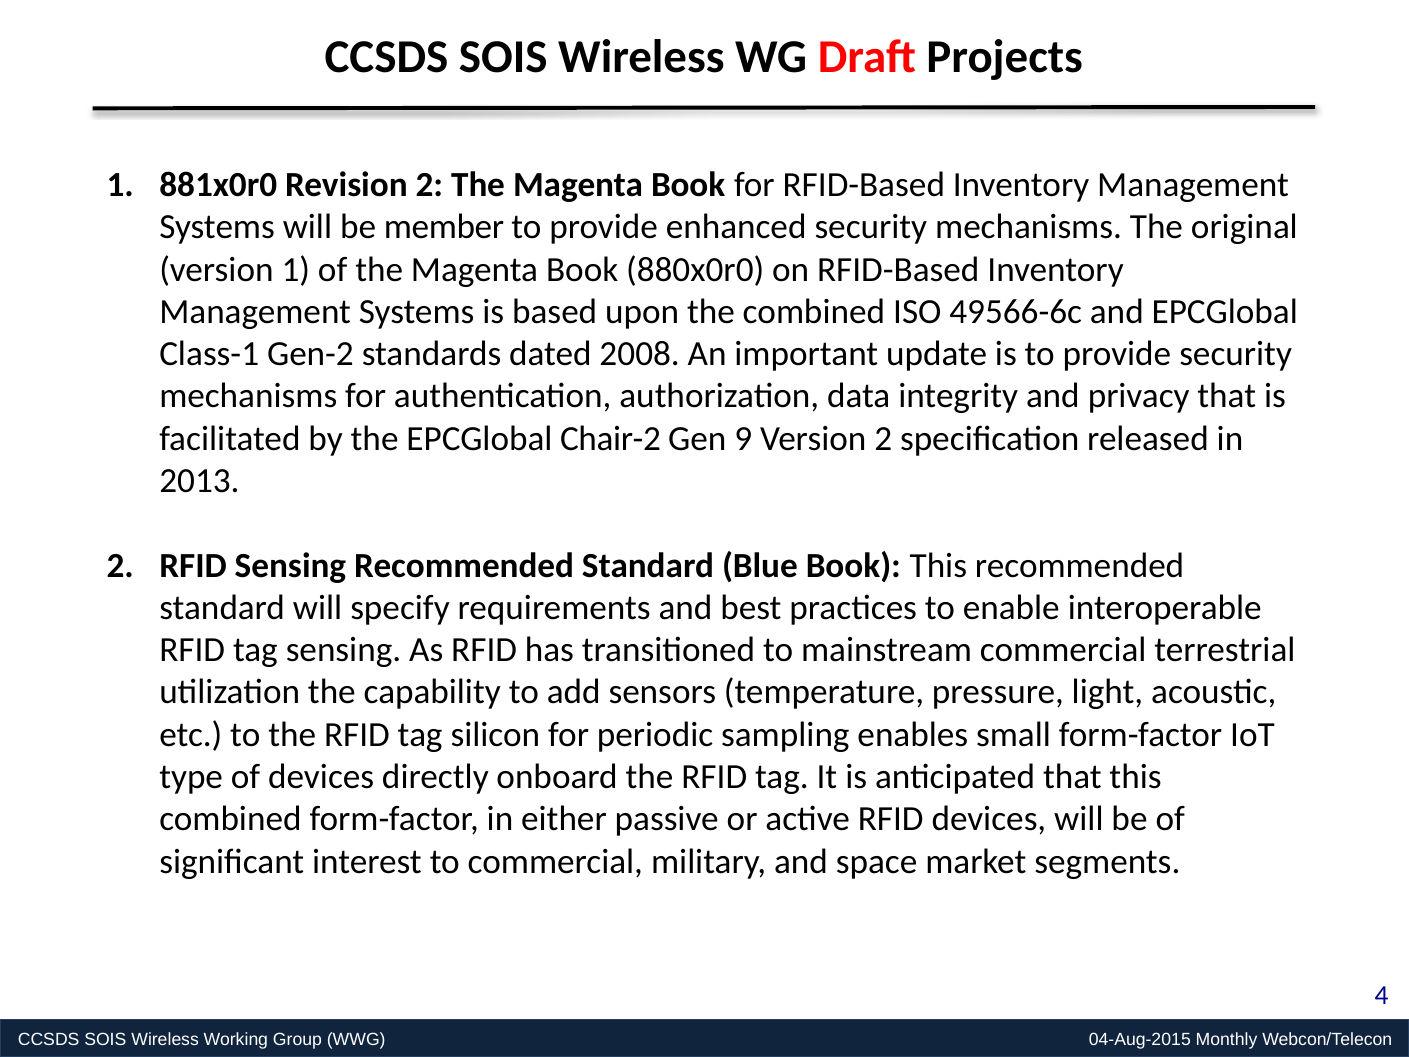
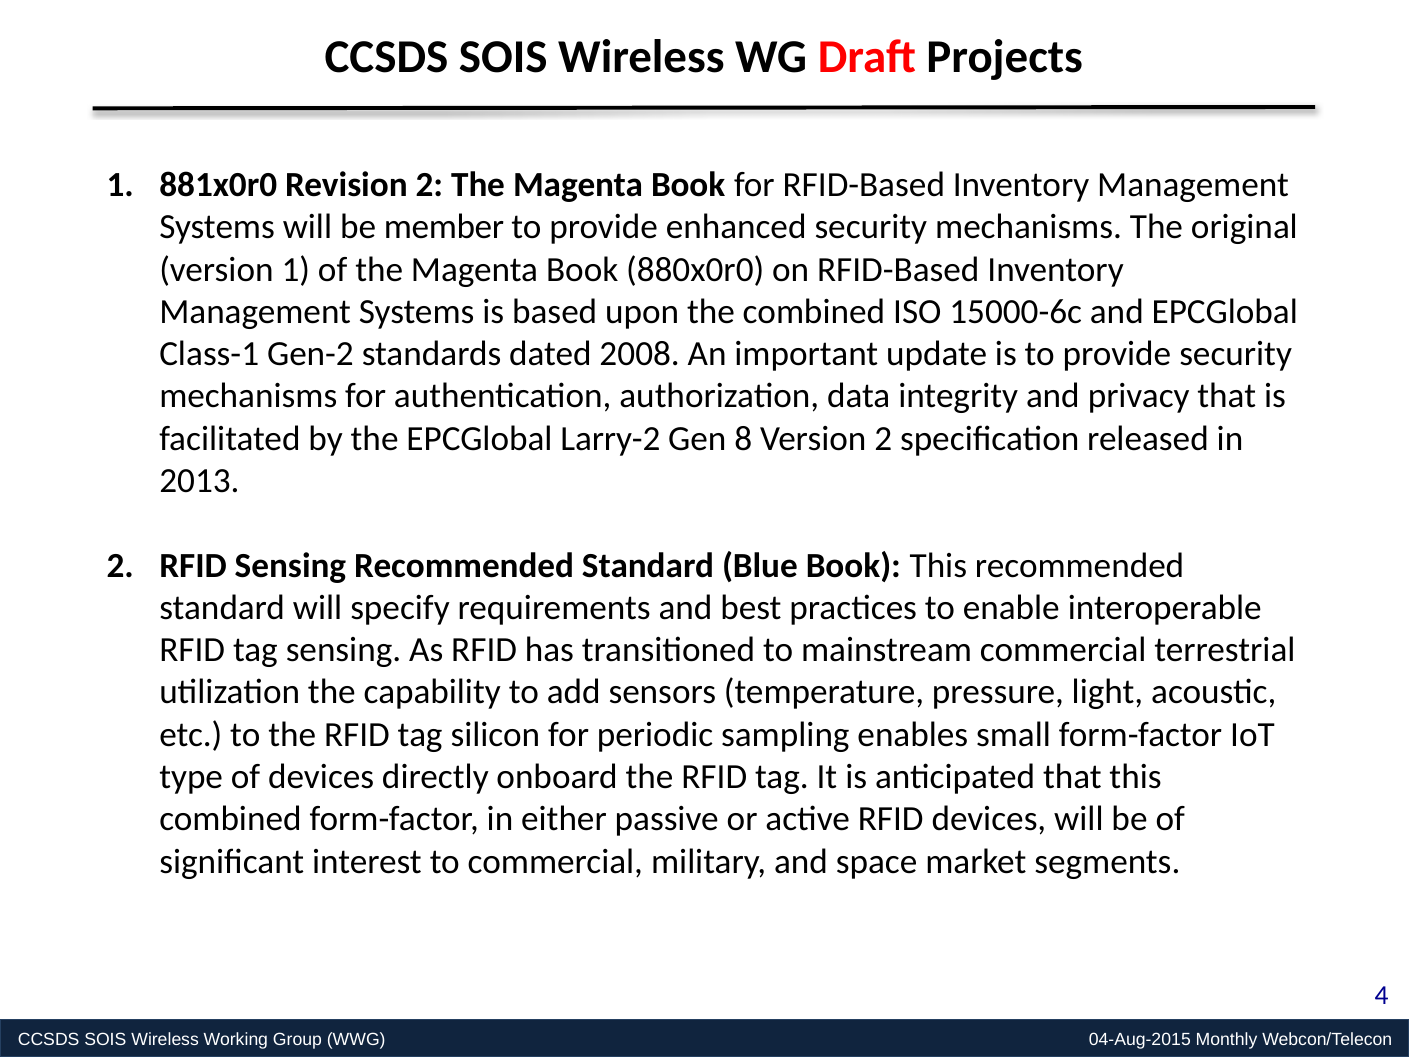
49566-6c: 49566-6c -> 15000-6c
Chair-2: Chair-2 -> Larry-2
9: 9 -> 8
